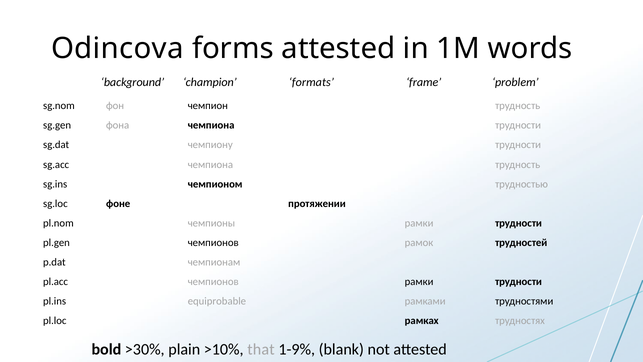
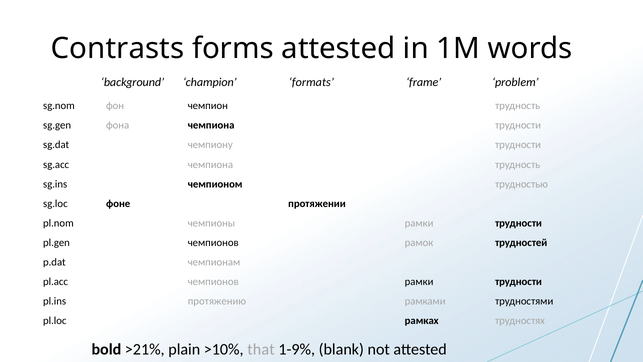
Odincova: Odincova -> Contrasts
equiprobable: equiprobable -> протяжению
>30%: >30% -> >21%
